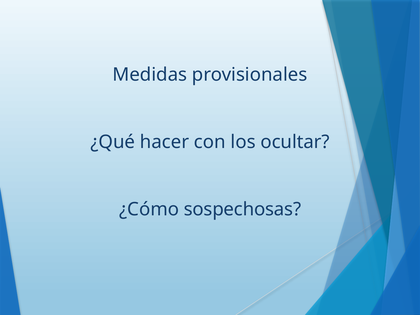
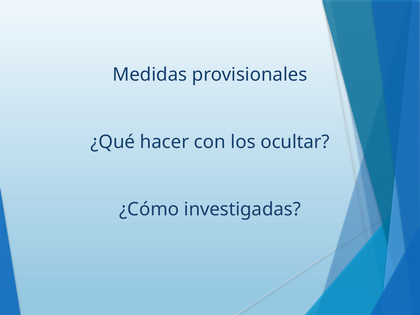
sospechosas: sospechosas -> investigadas
